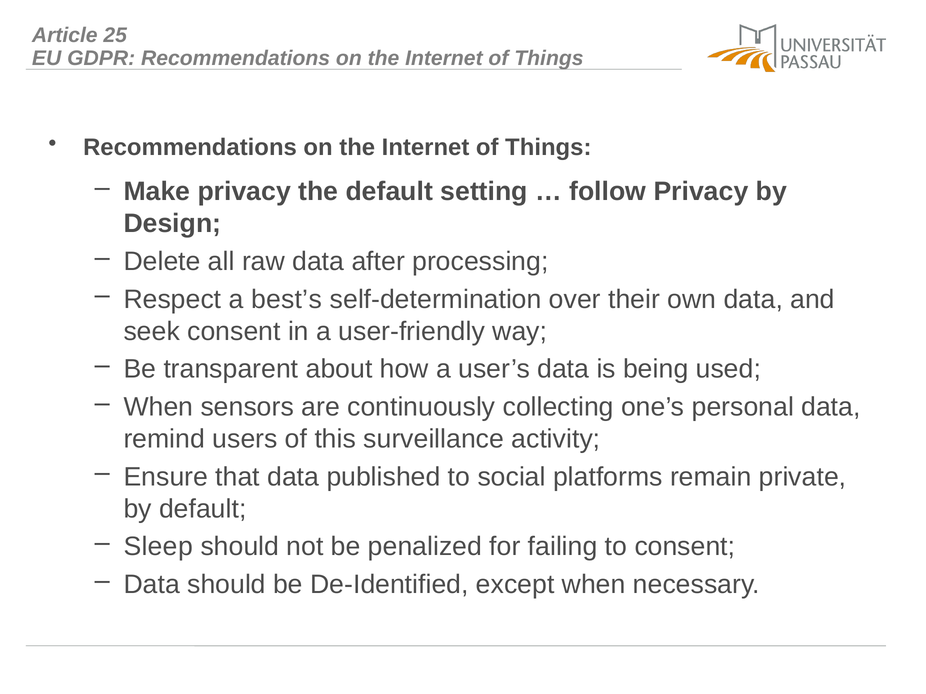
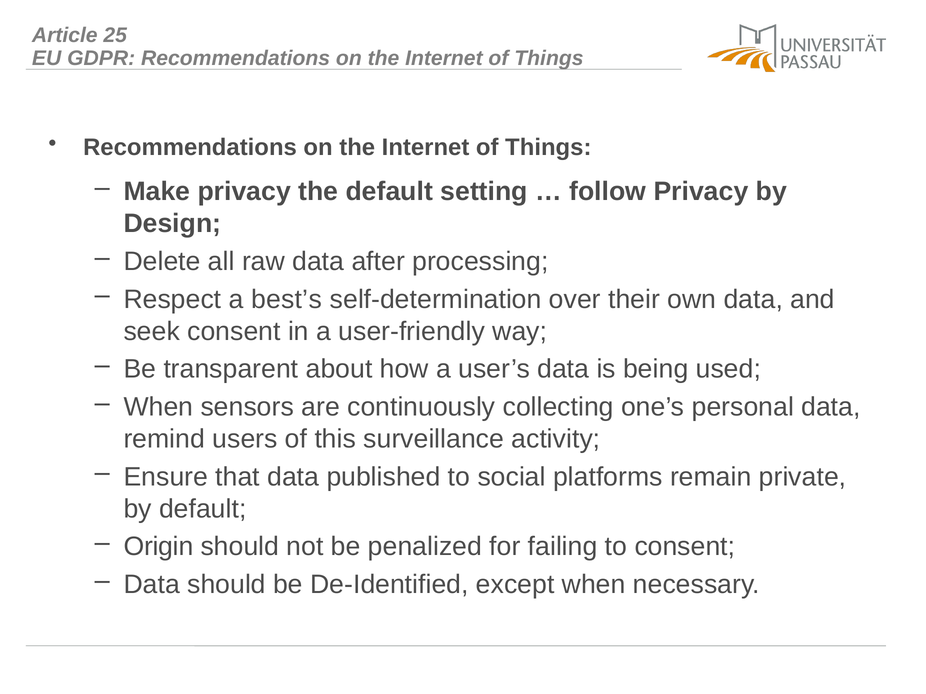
Sleep: Sleep -> Origin
